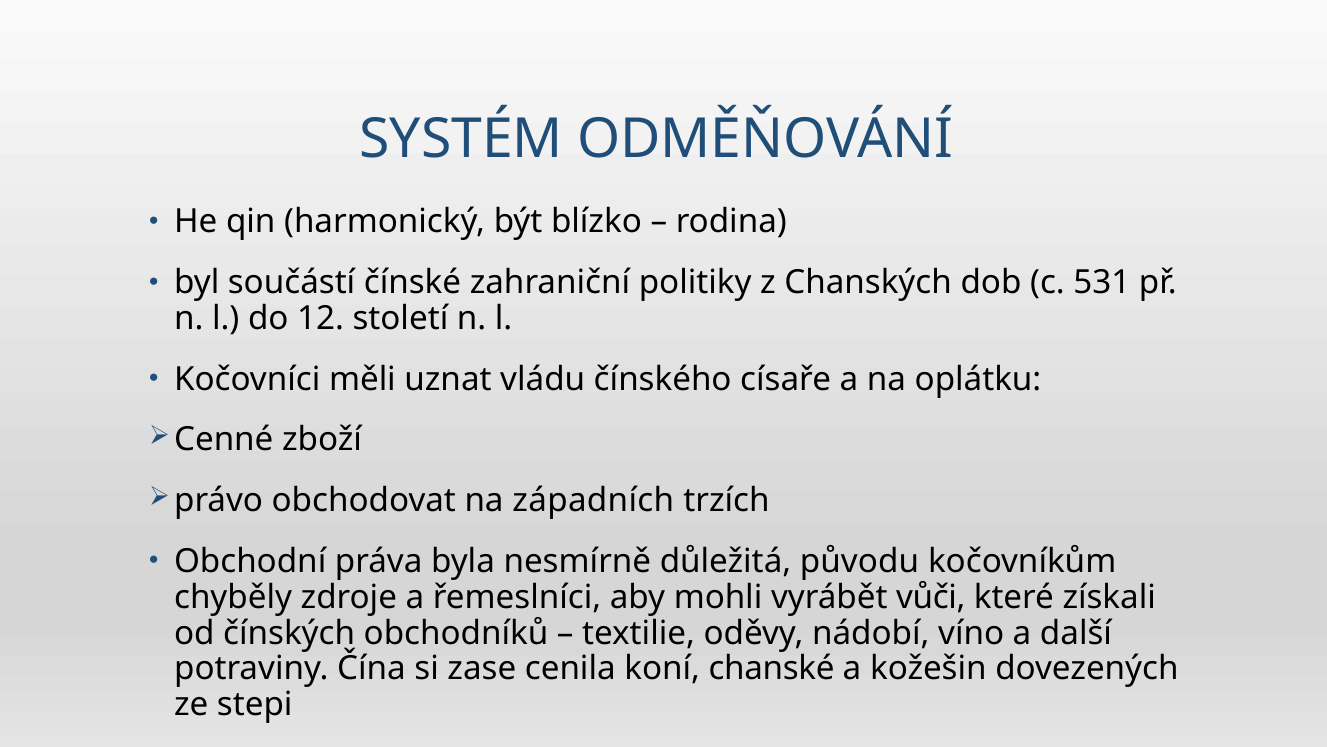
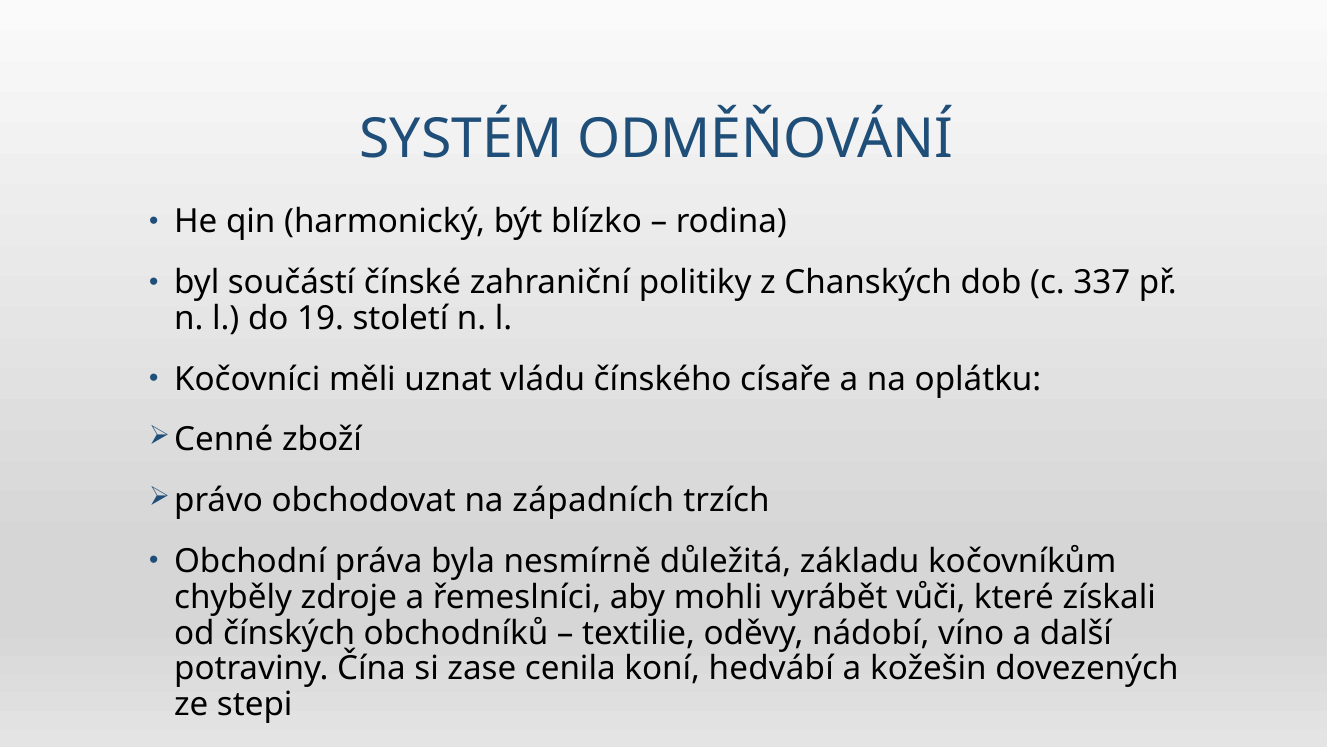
531: 531 -> 337
12: 12 -> 19
původu: původu -> základu
chanské: chanské -> hedvábí
